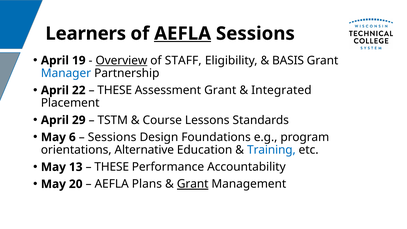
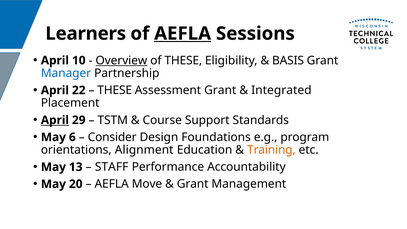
19: 19 -> 10
of STAFF: STAFF -> THESE
April at (55, 120) underline: none -> present
Lessons: Lessons -> Support
Sessions at (112, 137): Sessions -> Consider
Alternative: Alternative -> Alignment
Training colour: blue -> orange
THESE at (112, 167): THESE -> STAFF
Plans: Plans -> Move
Grant at (193, 184) underline: present -> none
